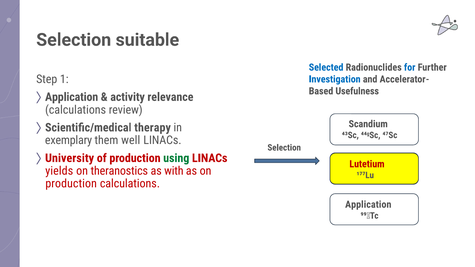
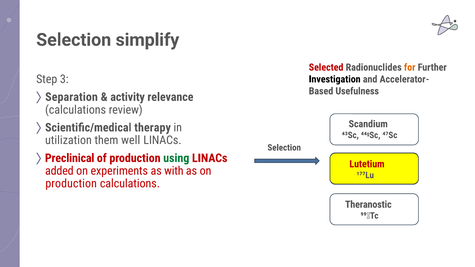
suitable: suitable -> simplify
Selected colour: blue -> red
for colour: blue -> orange
1: 1 -> 3
Investigation colour: blue -> black
Application at (72, 97): Application -> Separation
exemplary: exemplary -> utilization
University: University -> Preclinical
yields: yields -> added
theranostics: theranostics -> experiments
Application at (368, 205): Application -> Theranostic
